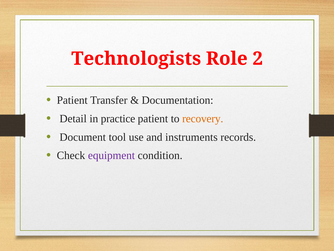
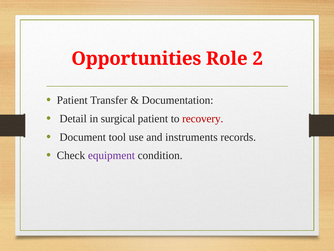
Technologists: Technologists -> Opportunities
practice: practice -> surgical
recovery colour: orange -> red
